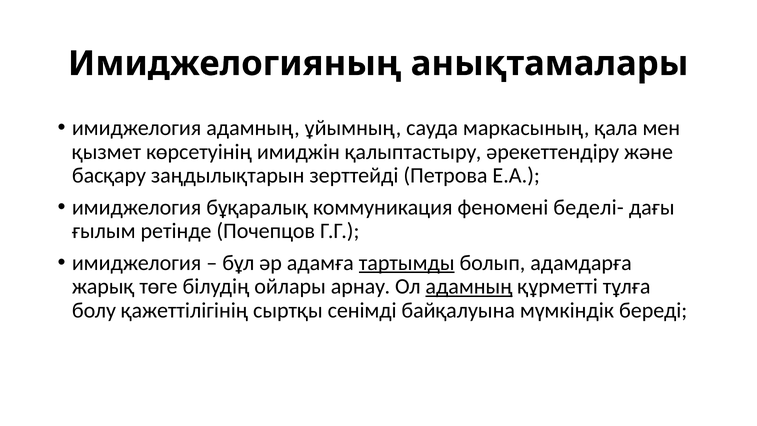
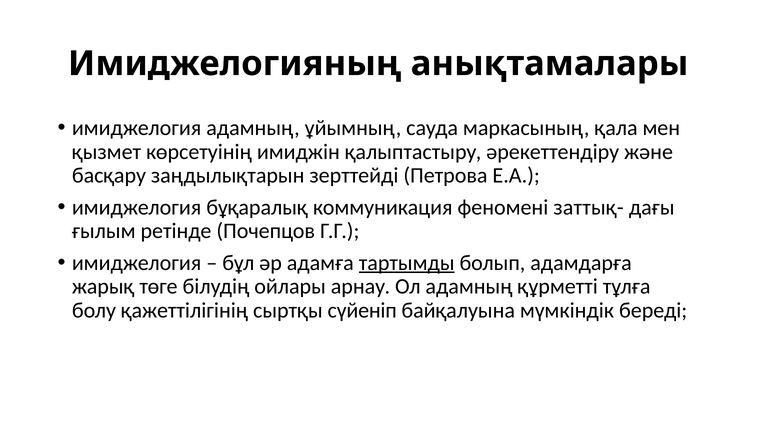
беделі-: беделі- -> заттық-
адамның at (469, 287) underline: present -> none
сенімді: сенімді -> сүйеніп
